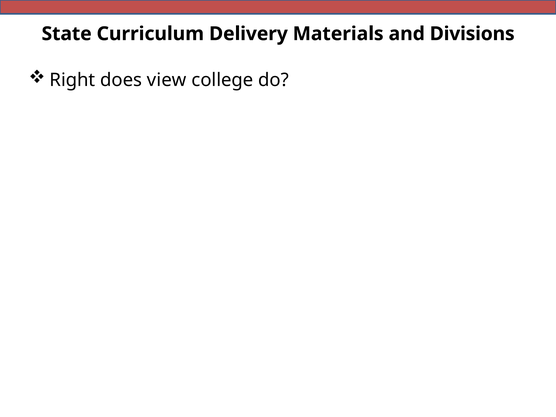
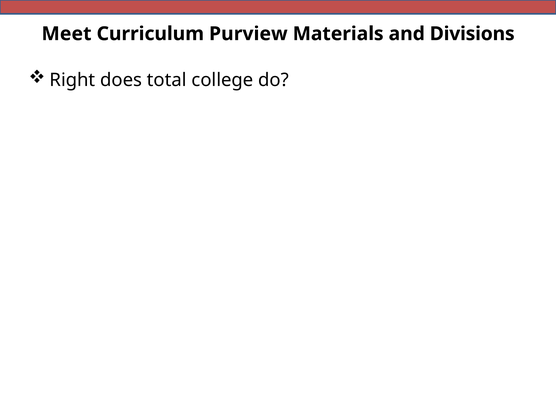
State: State -> Meet
Delivery: Delivery -> Purview
view: view -> total
